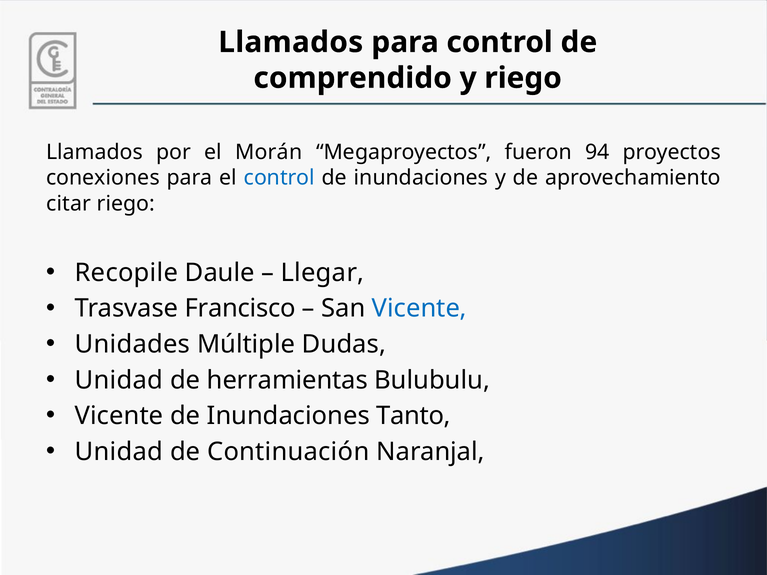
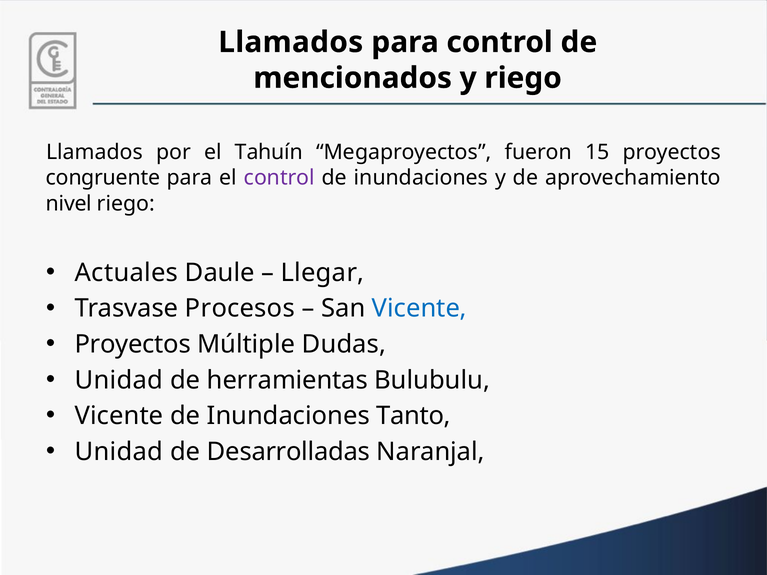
comprendido: comprendido -> mencionados
Morán: Morán -> Tahuín
94: 94 -> 15
conexiones: conexiones -> congruente
control at (279, 178) colour: blue -> purple
citar: citar -> nivel
Recopile: Recopile -> Actuales
Francisco: Francisco -> Procesos
Unidades at (132, 344): Unidades -> Proyectos
Continuación: Continuación -> Desarrolladas
